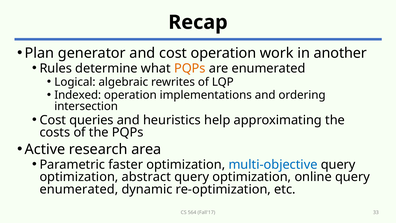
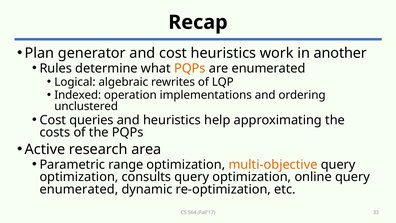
cost operation: operation -> heuristics
intersection: intersection -> unclustered
faster: faster -> range
multi-objective colour: blue -> orange
abstract: abstract -> consults
